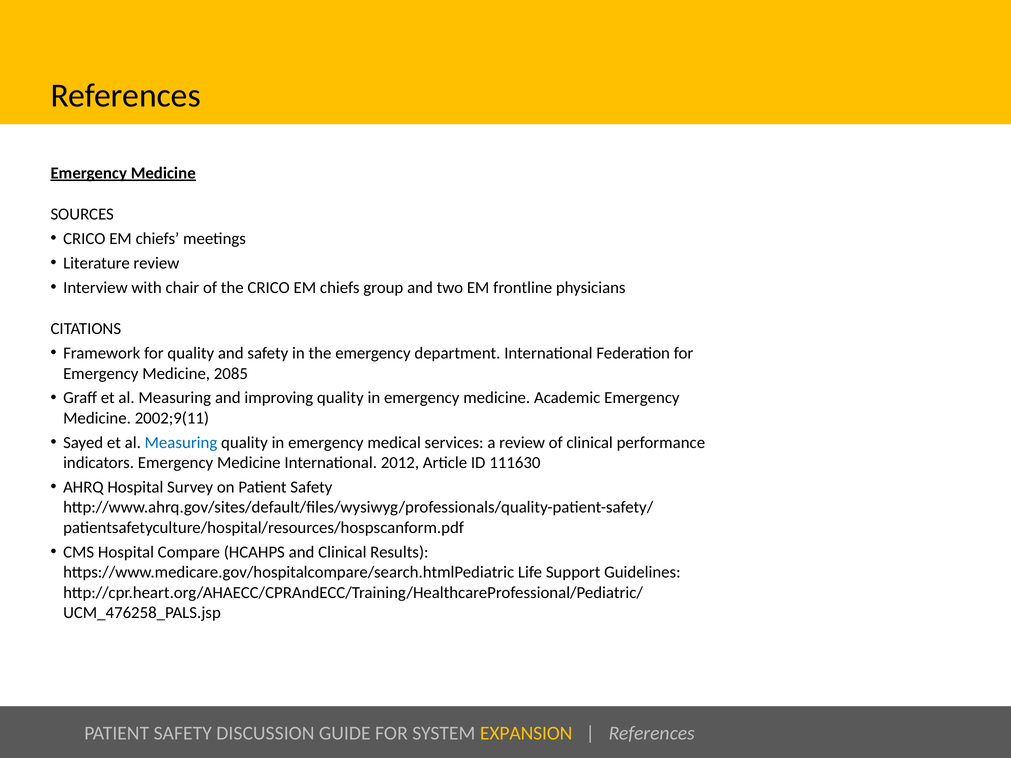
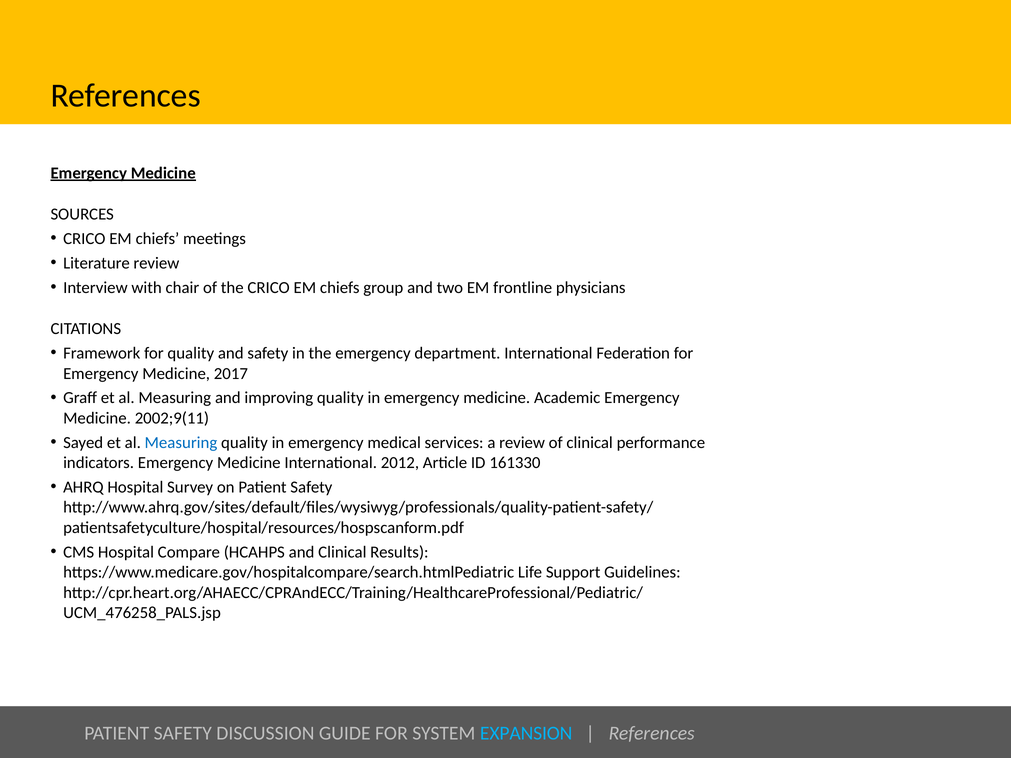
2085: 2085 -> 2017
111630: 111630 -> 161330
EXPANSION colour: yellow -> light blue
